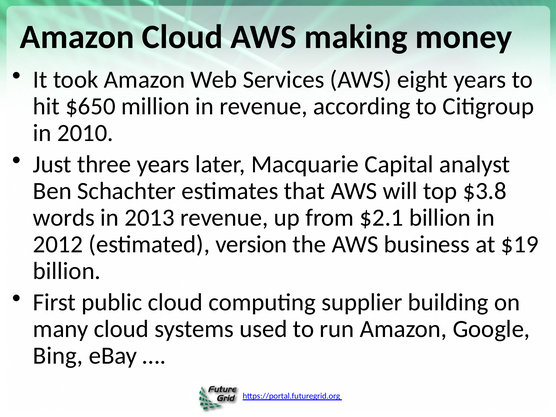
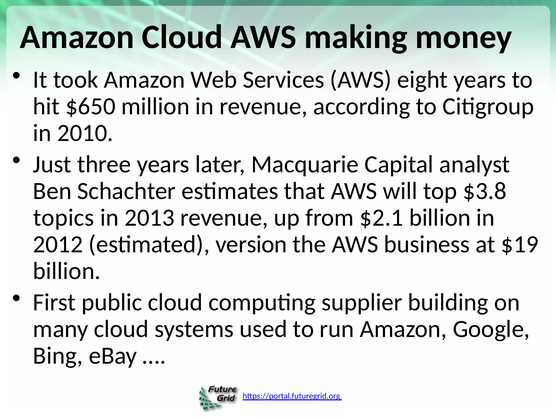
words: words -> topics
